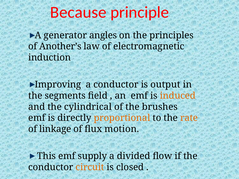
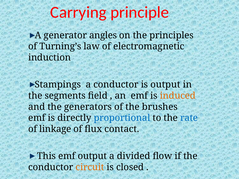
Because: Because -> Carrying
Another’s: Another’s -> Turning’s
Improving: Improving -> Stampings
cylindrical: cylindrical -> generators
proportional colour: orange -> blue
rate colour: orange -> blue
motion: motion -> contact
emf supply: supply -> output
